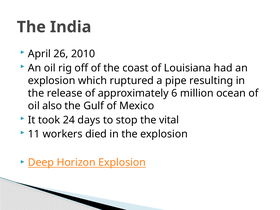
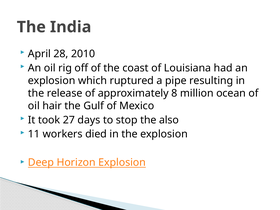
26: 26 -> 28
6: 6 -> 8
also: also -> hair
24: 24 -> 27
vital: vital -> also
